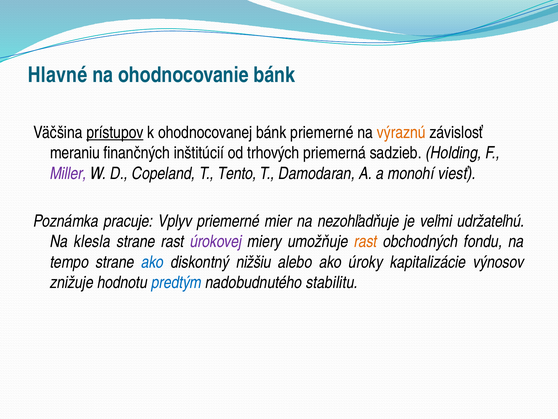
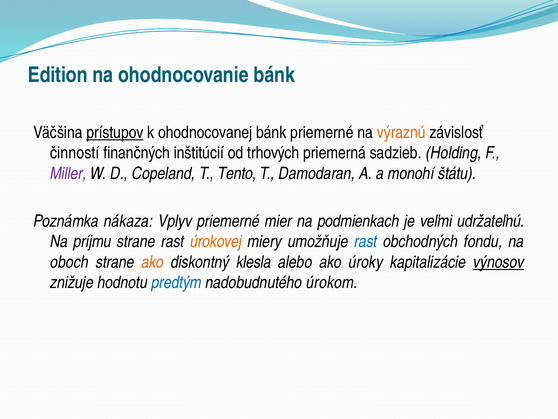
Hlavné: Hlavné -> Edition
meraniu: meraniu -> činností
viesť: viesť -> štátu
pracuje: pracuje -> nákaza
nezohľadňuje: nezohľadňuje -> podmienkach
klesla: klesla -> príjmu
úrokovej colour: purple -> orange
rast at (366, 241) colour: orange -> blue
tempo: tempo -> oboch
ako at (153, 262) colour: blue -> orange
nižšiu: nižšiu -> klesla
výnosov underline: none -> present
stabilitu: stabilitu -> úrokom
